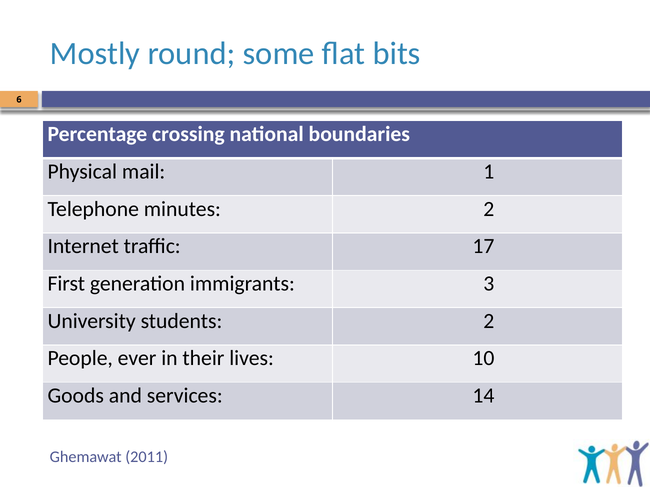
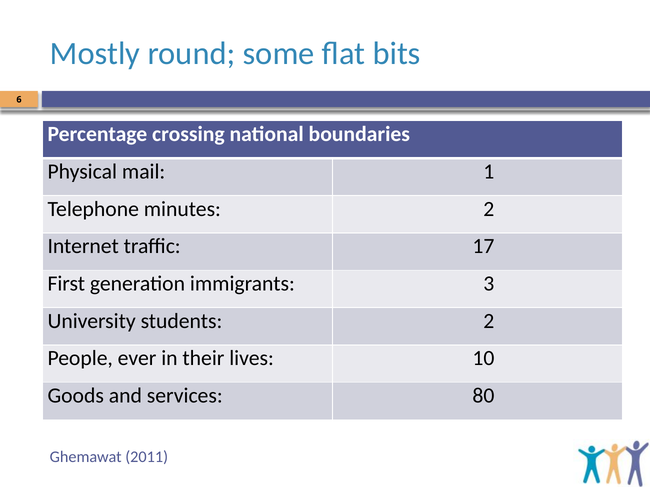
14: 14 -> 80
